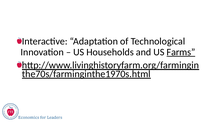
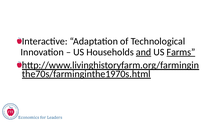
and underline: none -> present
